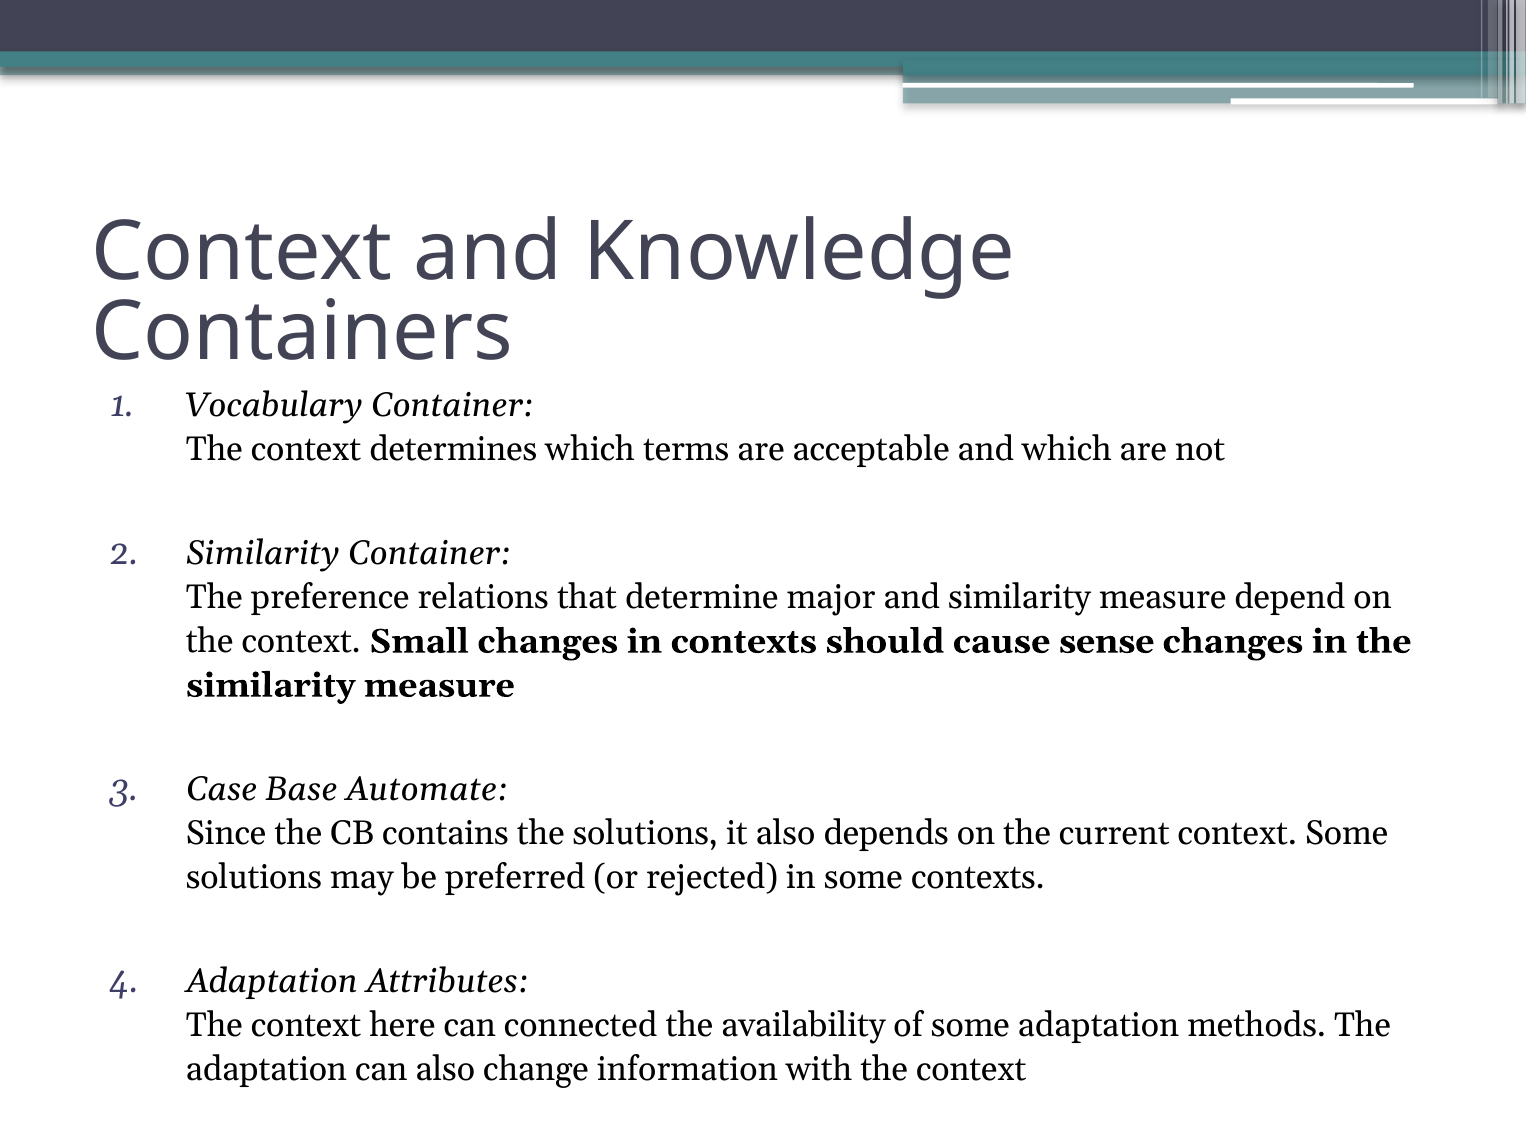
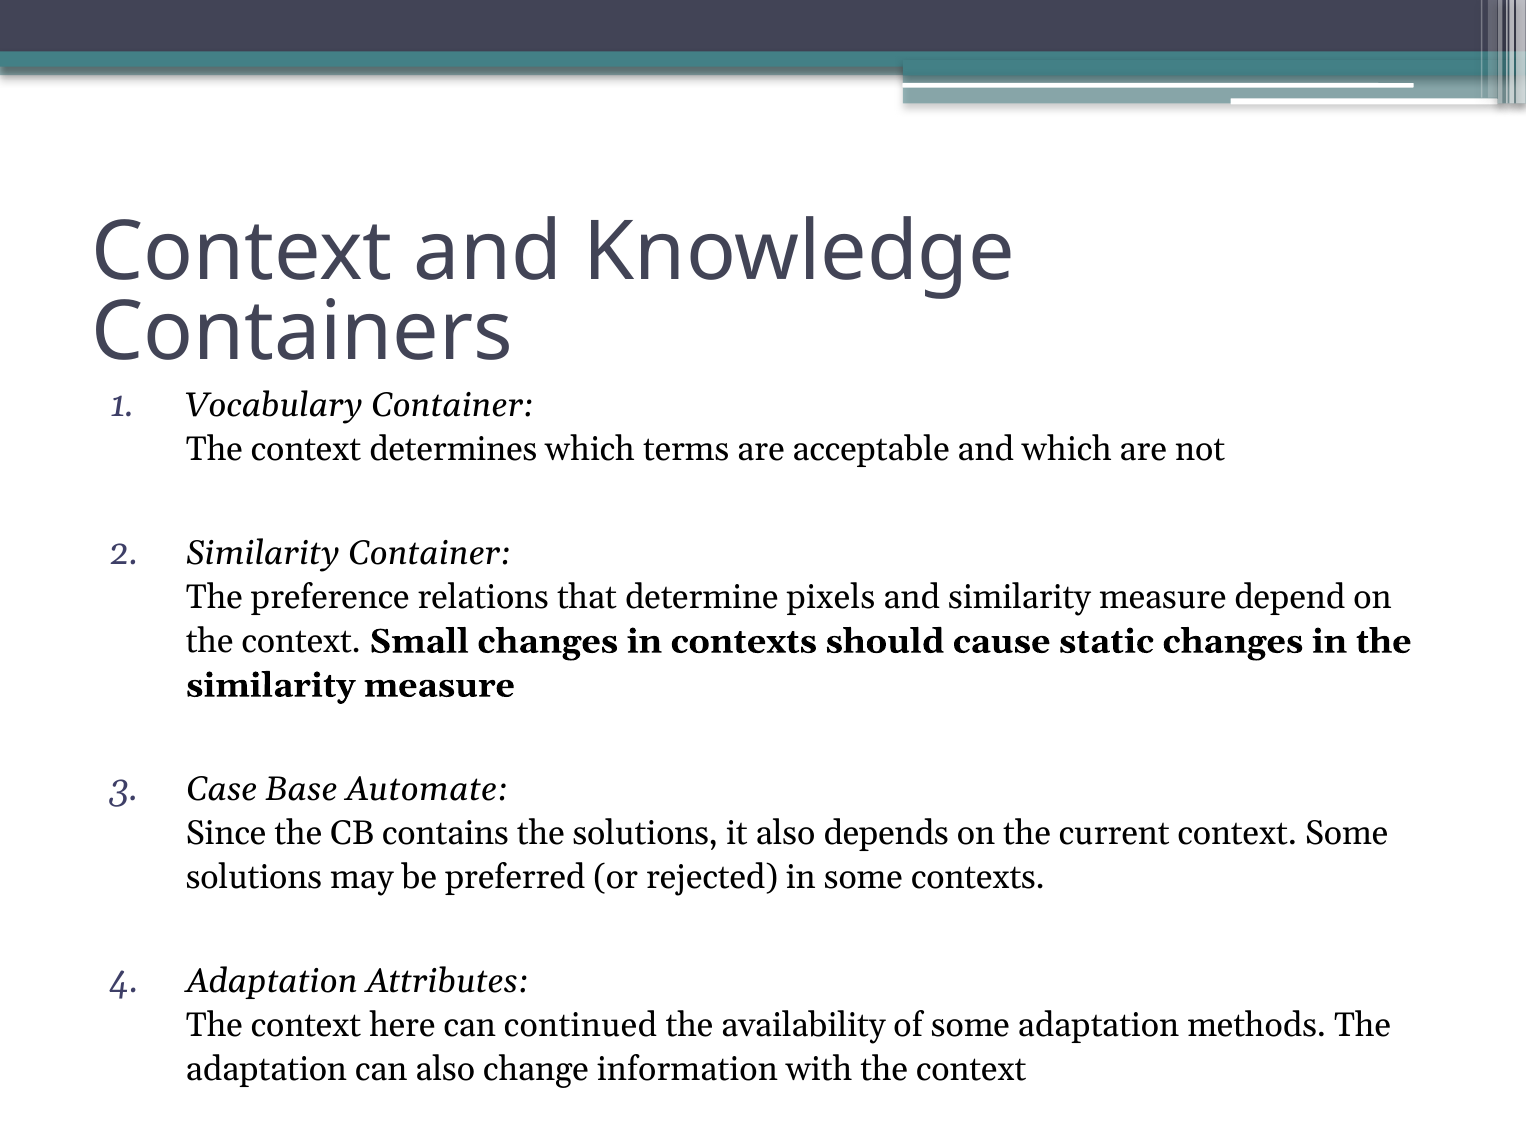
major: major -> pixels
sense: sense -> static
connected: connected -> continued
